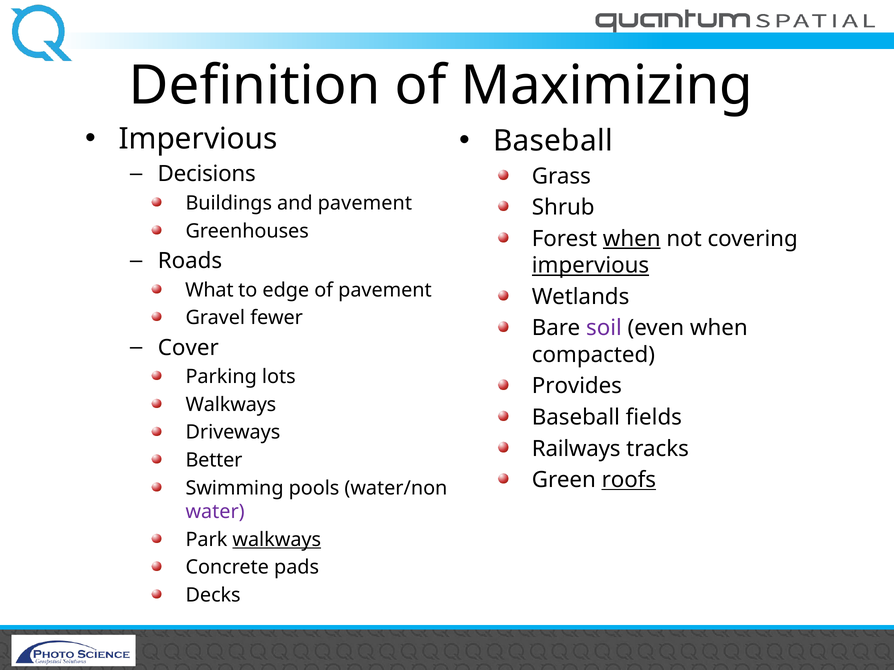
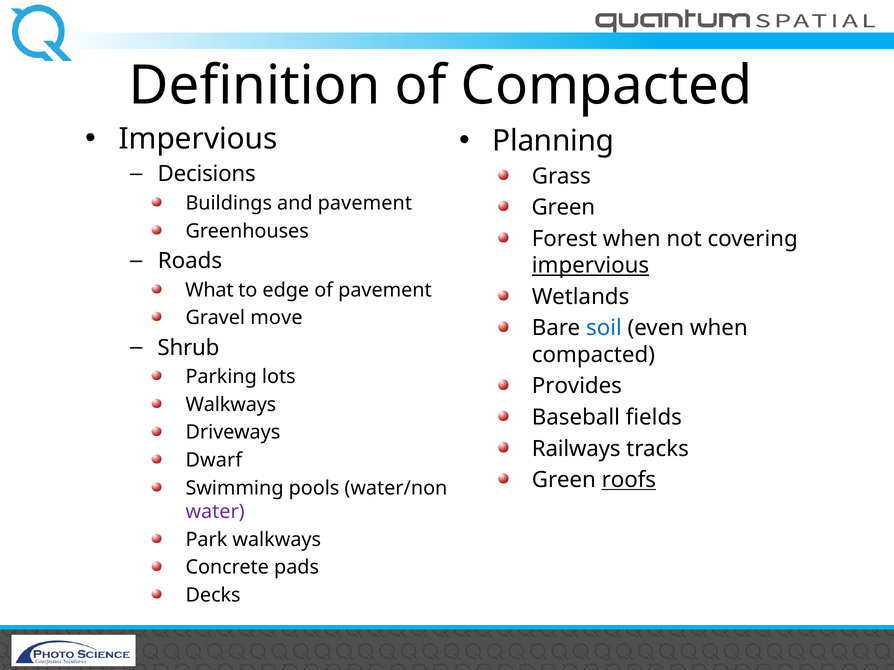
of Maximizing: Maximizing -> Compacted
Baseball at (553, 141): Baseball -> Planning
Shrub at (563, 208): Shrub -> Green
when at (632, 239) underline: present -> none
fewer: fewer -> move
soil colour: purple -> blue
Cover: Cover -> Shrub
Better: Better -> Dwarf
walkways at (277, 540) underline: present -> none
